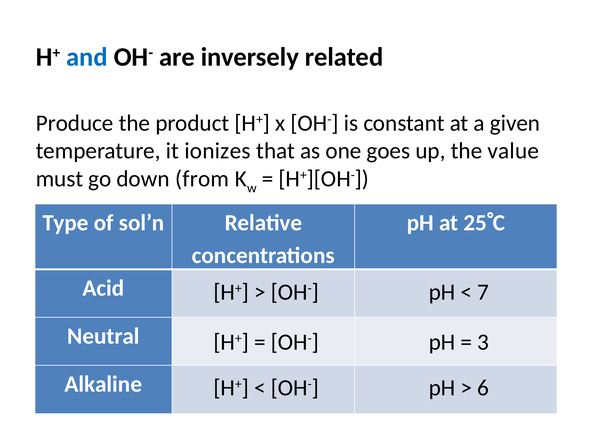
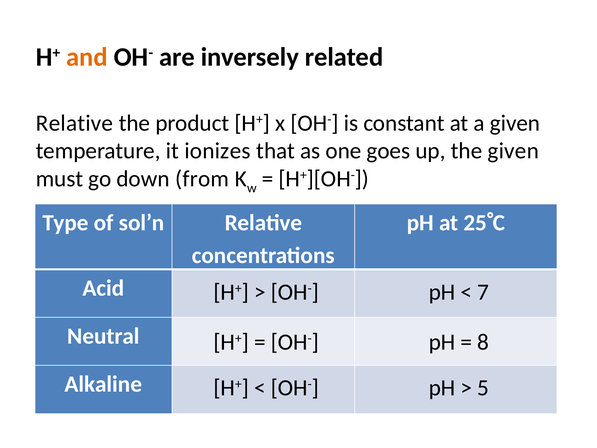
and colour: blue -> orange
Produce at (75, 123): Produce -> Relative
the value: value -> given
3: 3 -> 8
6: 6 -> 5
